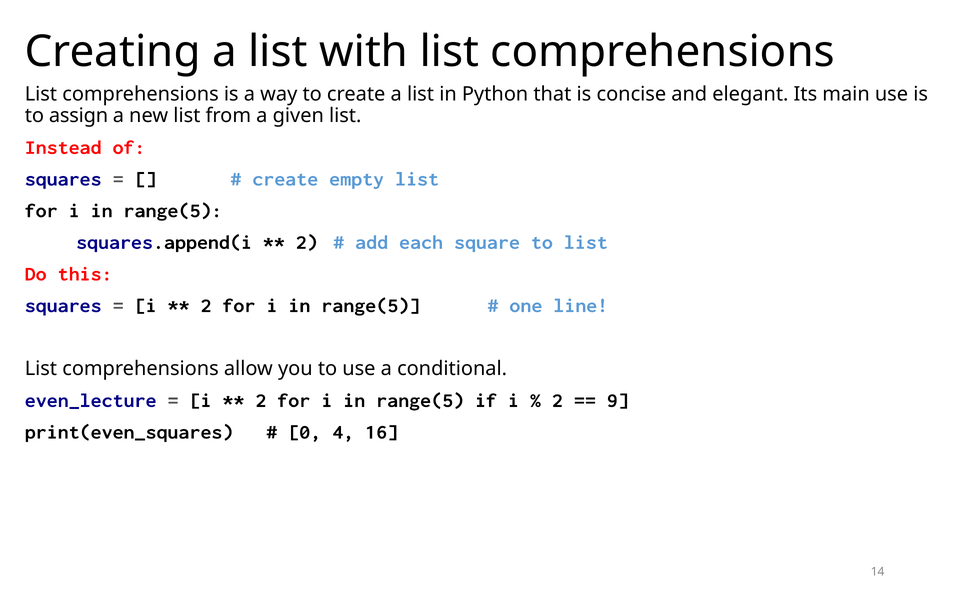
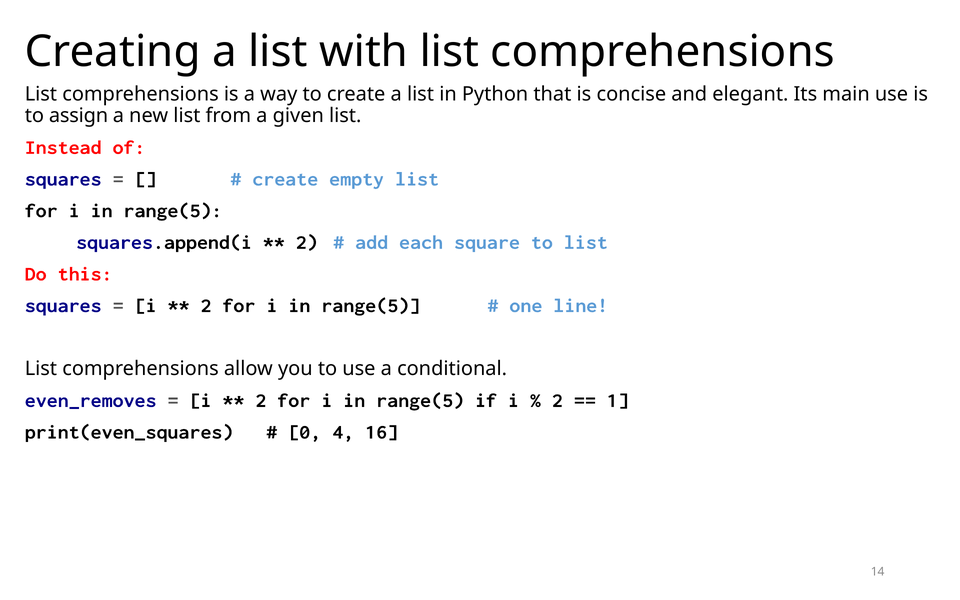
even_lecture: even_lecture -> even_removes
9: 9 -> 1
